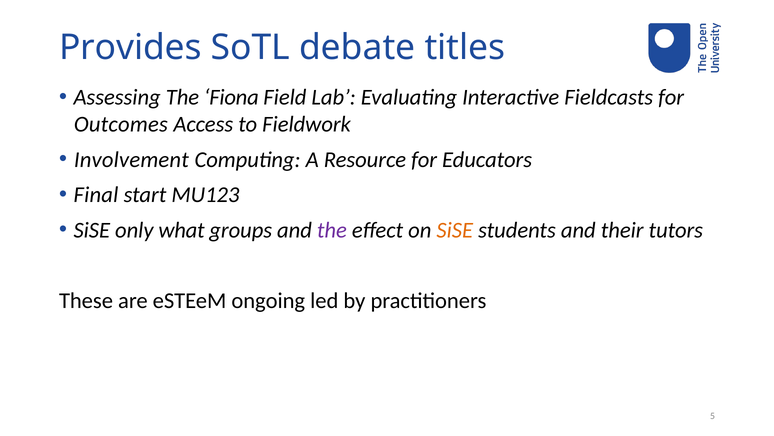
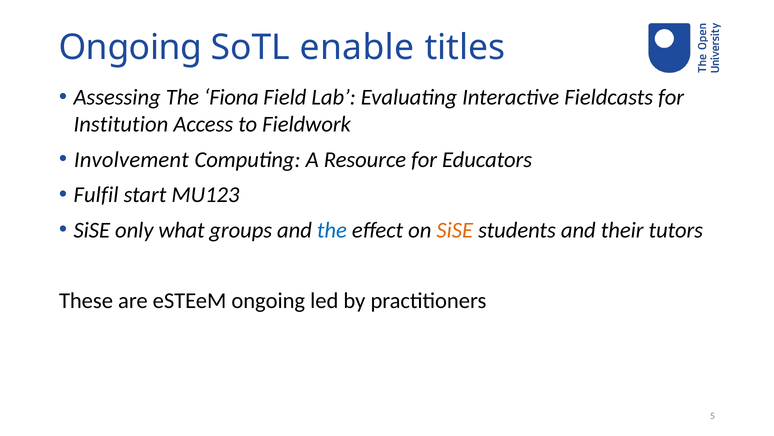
Provides at (130, 48): Provides -> Ongoing
debate: debate -> enable
Outcomes: Outcomes -> Institution
Final: Final -> Fulfil
the at (332, 230) colour: purple -> blue
